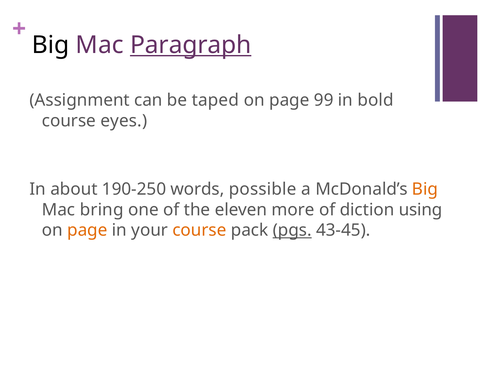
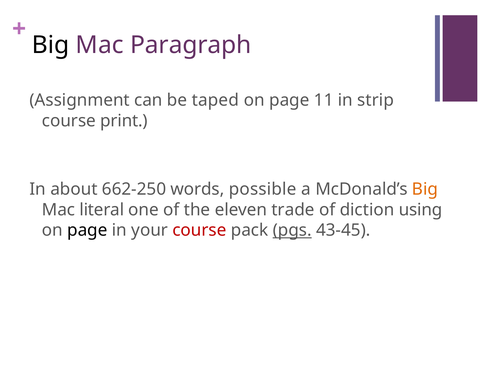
Paragraph underline: present -> none
99: 99 -> 11
bold: bold -> strip
eyes: eyes -> print
190-250: 190-250 -> 662-250
bring: bring -> literal
more: more -> trade
page at (87, 230) colour: orange -> black
course at (199, 230) colour: orange -> red
